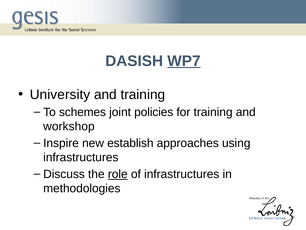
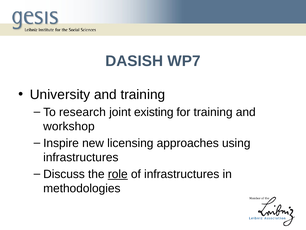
WP7 underline: present -> none
schemes: schemes -> research
policies: policies -> existing
establish: establish -> licensing
